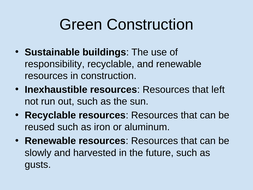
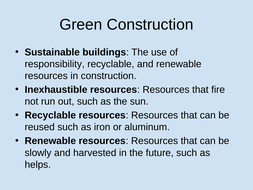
left: left -> fire
gusts: gusts -> helps
